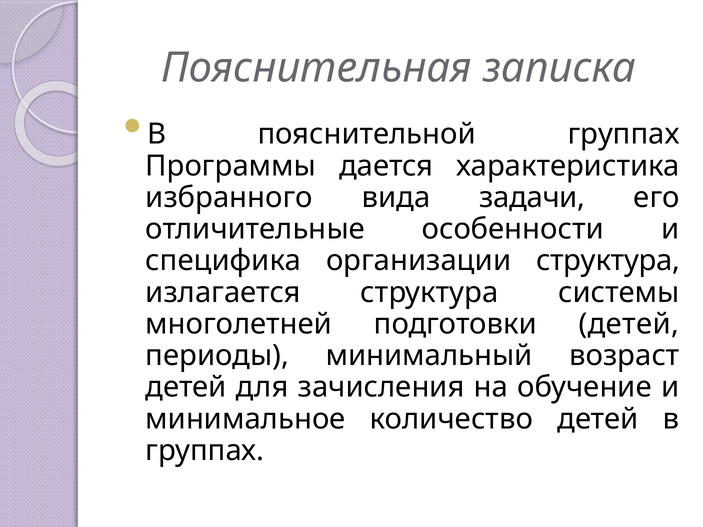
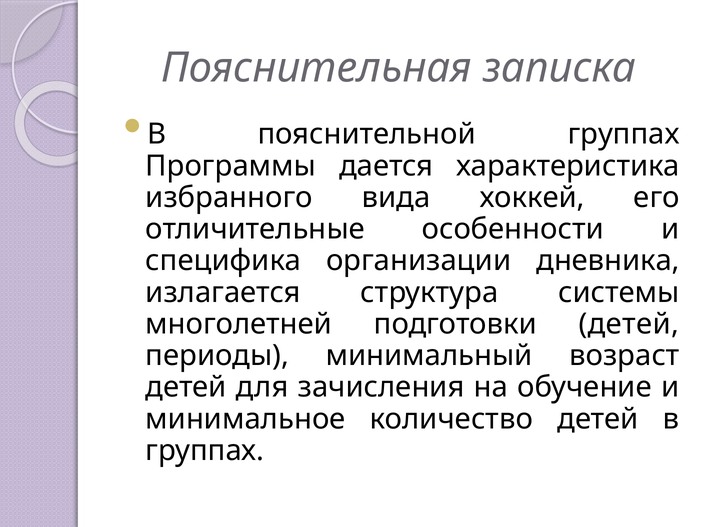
задачи: задачи -> хоккей
организации структура: структура -> дневника
